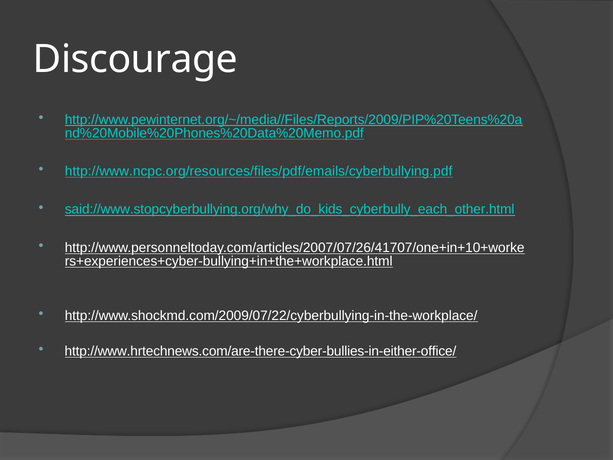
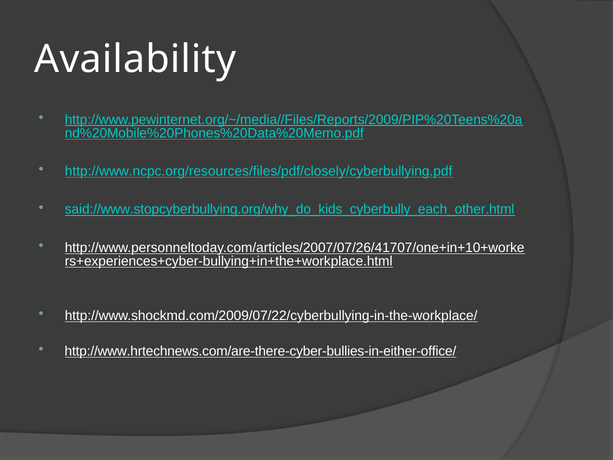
Discourage: Discourage -> Availability
http://www.ncpc.org/resources/files/pdf/emails/cyberbullying.pdf: http://www.ncpc.org/resources/files/pdf/emails/cyberbullying.pdf -> http://www.ncpc.org/resources/files/pdf/closely/cyberbullying.pdf
